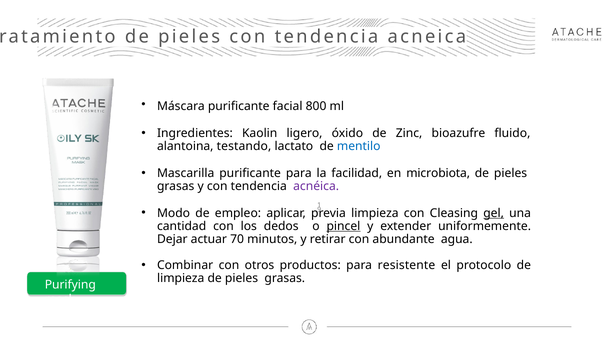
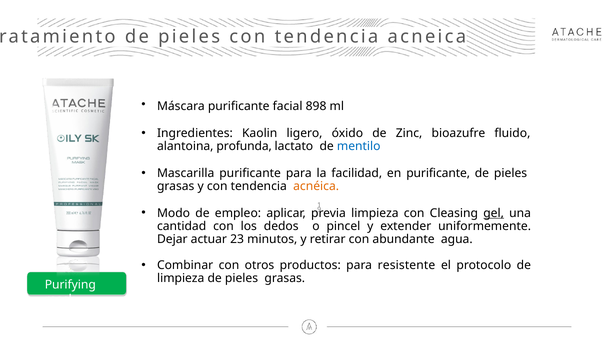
800: 800 -> 898
testando: testando -> profunda
en microbiota: microbiota -> purificante
acnéica colour: purple -> orange
pincel underline: present -> none
70: 70 -> 23
